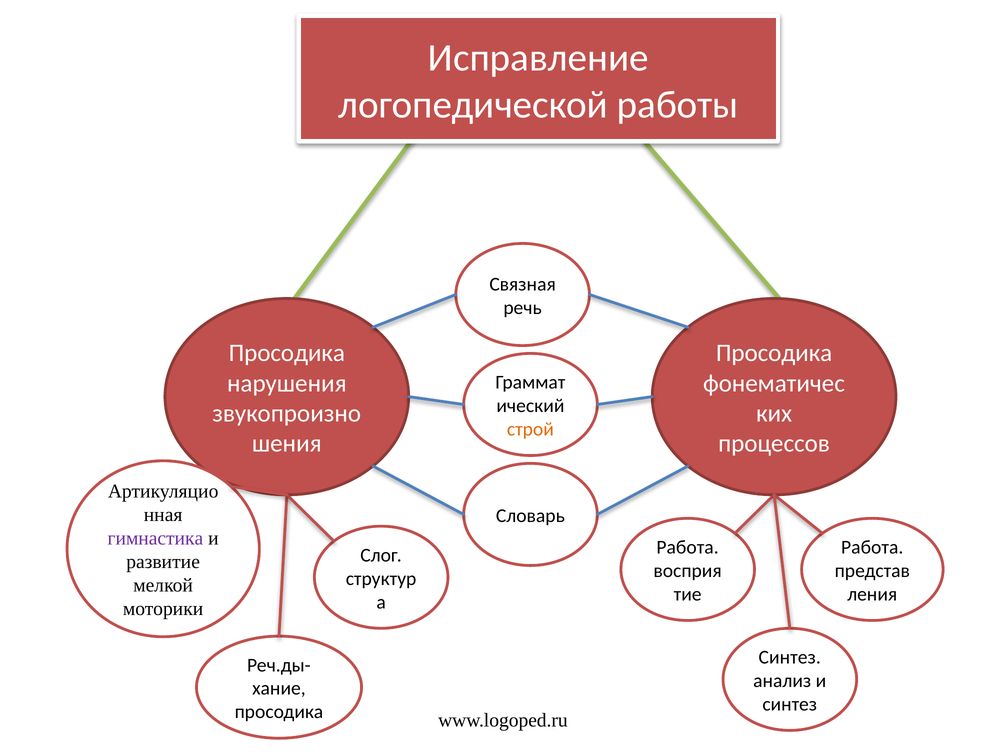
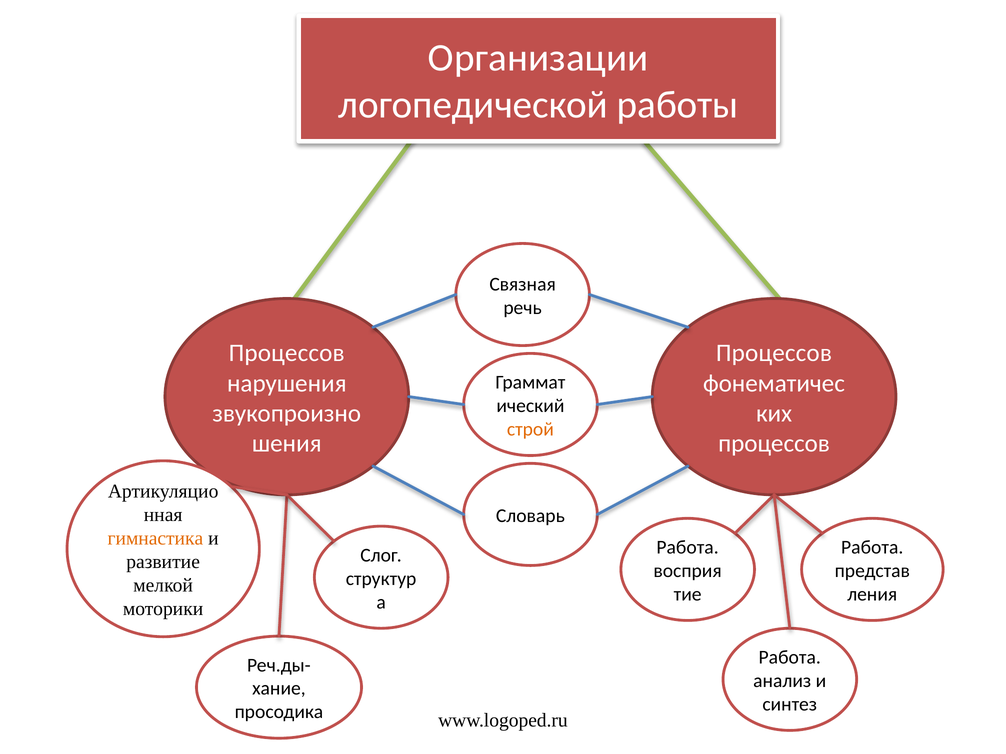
Исправление: Исправление -> Организации
Просодика at (287, 353): Просодика -> Процессов
Просодика at (774, 353): Просодика -> Процессов
гимнастика colour: purple -> orange
Синтез at (790, 658): Синтез -> Работа
